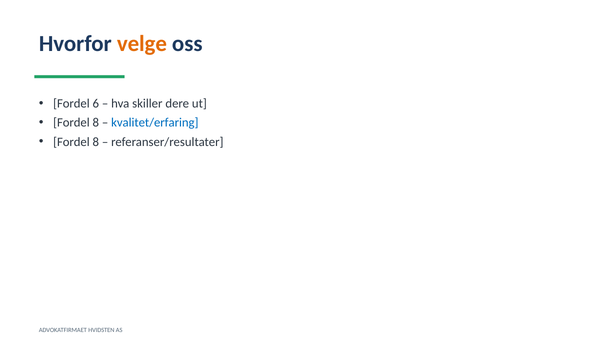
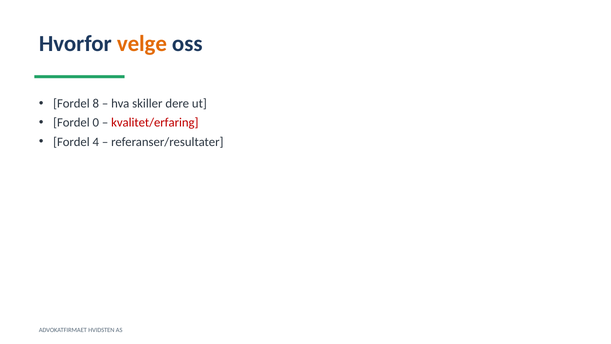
6: 6 -> 8
8 at (96, 123): 8 -> 0
kvalitet/erfaring colour: blue -> red
8 at (96, 142): 8 -> 4
